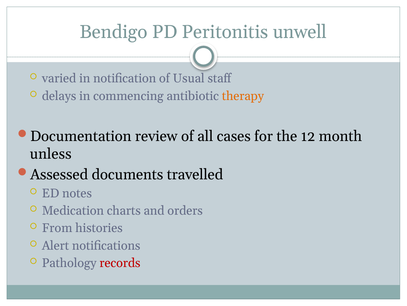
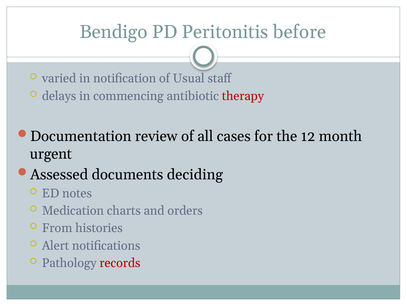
unwell: unwell -> before
therapy colour: orange -> red
unless: unless -> urgent
travelled: travelled -> deciding
